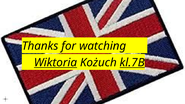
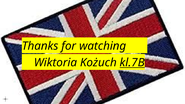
Wiktoria underline: present -> none
